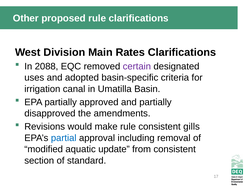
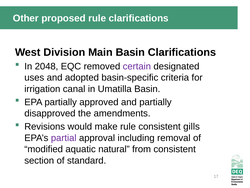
Main Rates: Rates -> Basin
2088: 2088 -> 2048
partial colour: blue -> purple
update: update -> natural
